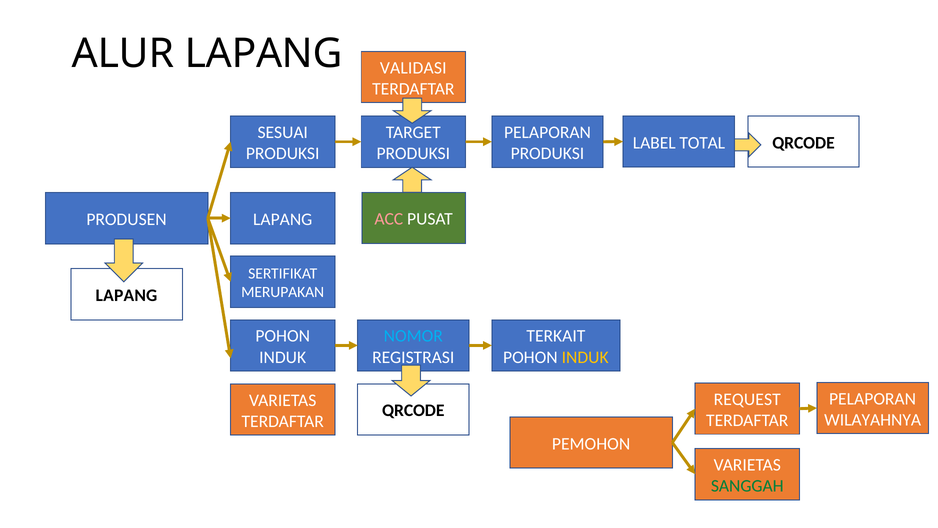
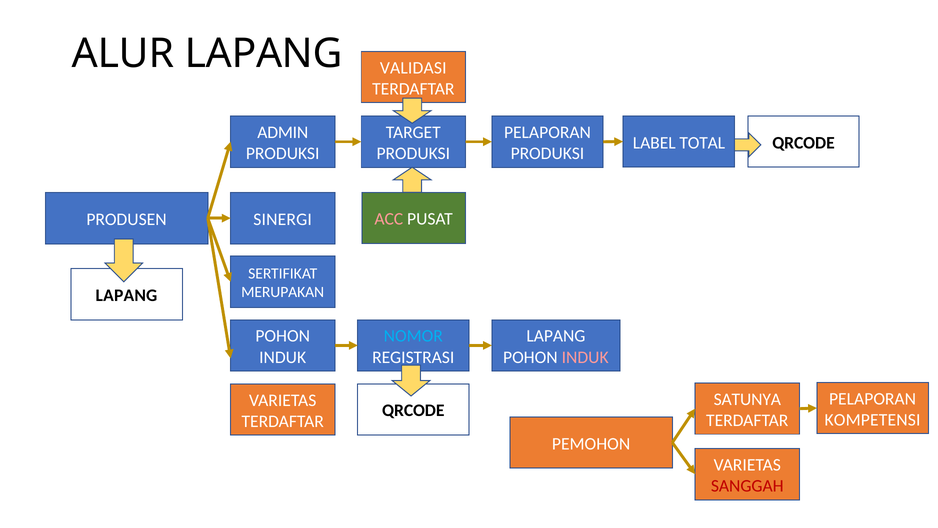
SESUAI: SESUAI -> ADMIN
LAPANG at (283, 219): LAPANG -> SINERGI
TERKAIT at (556, 336): TERKAIT -> LAPANG
INDUK at (585, 357) colour: yellow -> pink
REQUEST: REQUEST -> SATUNYA
WILAYAHNYA: WILAYAHNYA -> KOMPETENSI
SANGGAH colour: green -> red
